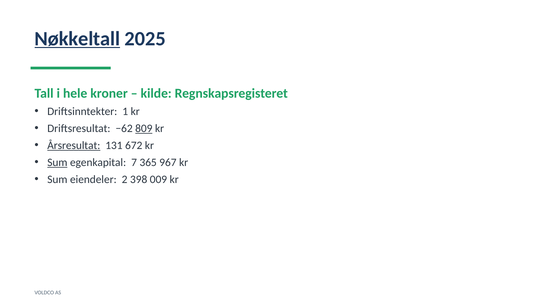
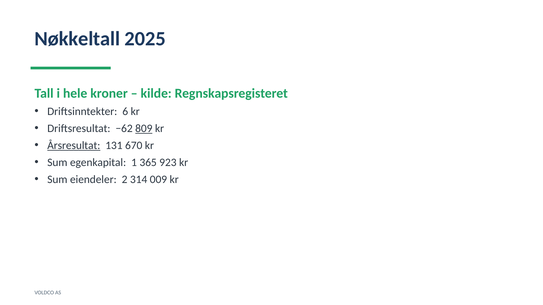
Nøkkeltall underline: present -> none
1: 1 -> 6
672: 672 -> 670
Sum at (57, 163) underline: present -> none
7: 7 -> 1
967: 967 -> 923
398: 398 -> 314
